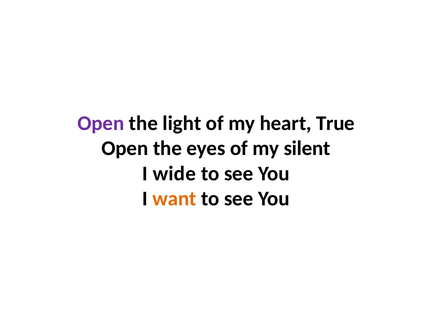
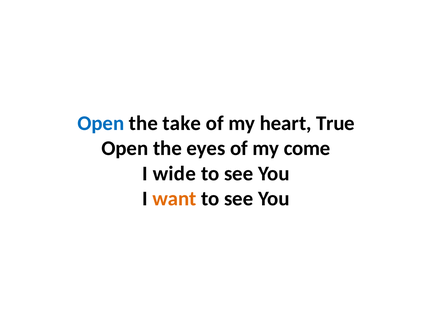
Open at (101, 123) colour: purple -> blue
light: light -> take
silent: silent -> come
